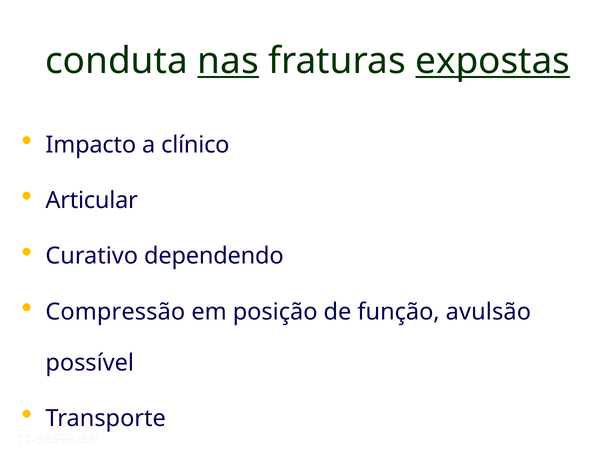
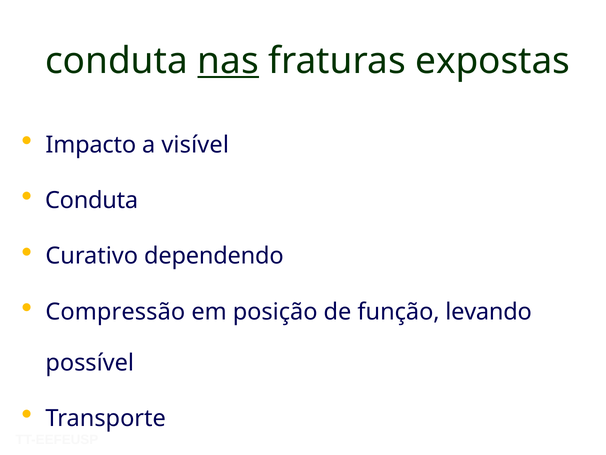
expostas underline: present -> none
clínico: clínico -> visível
Articular at (92, 200): Articular -> Conduta
avulsão: avulsão -> levando
